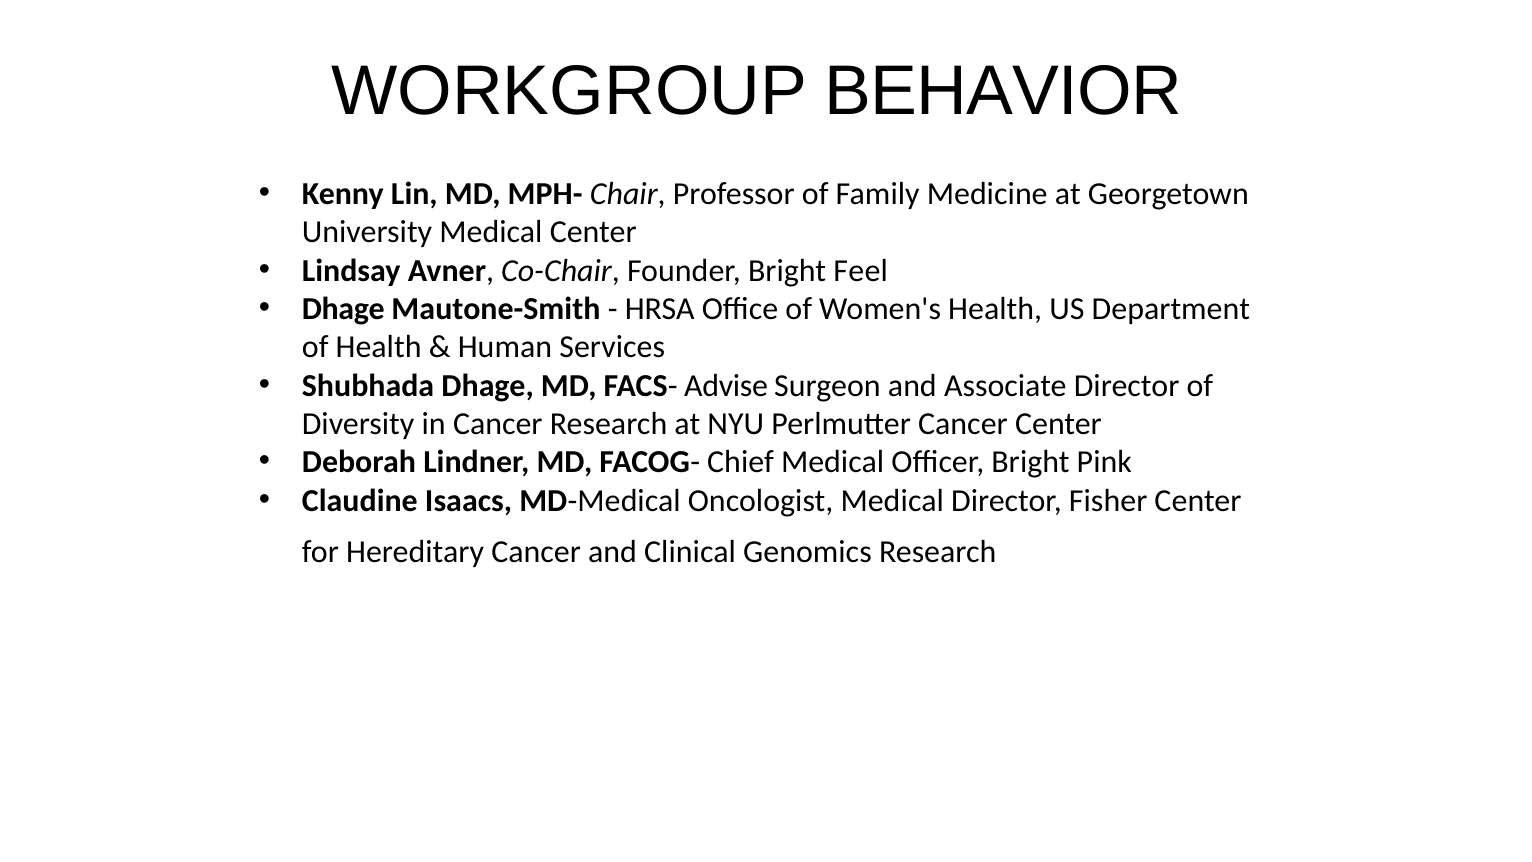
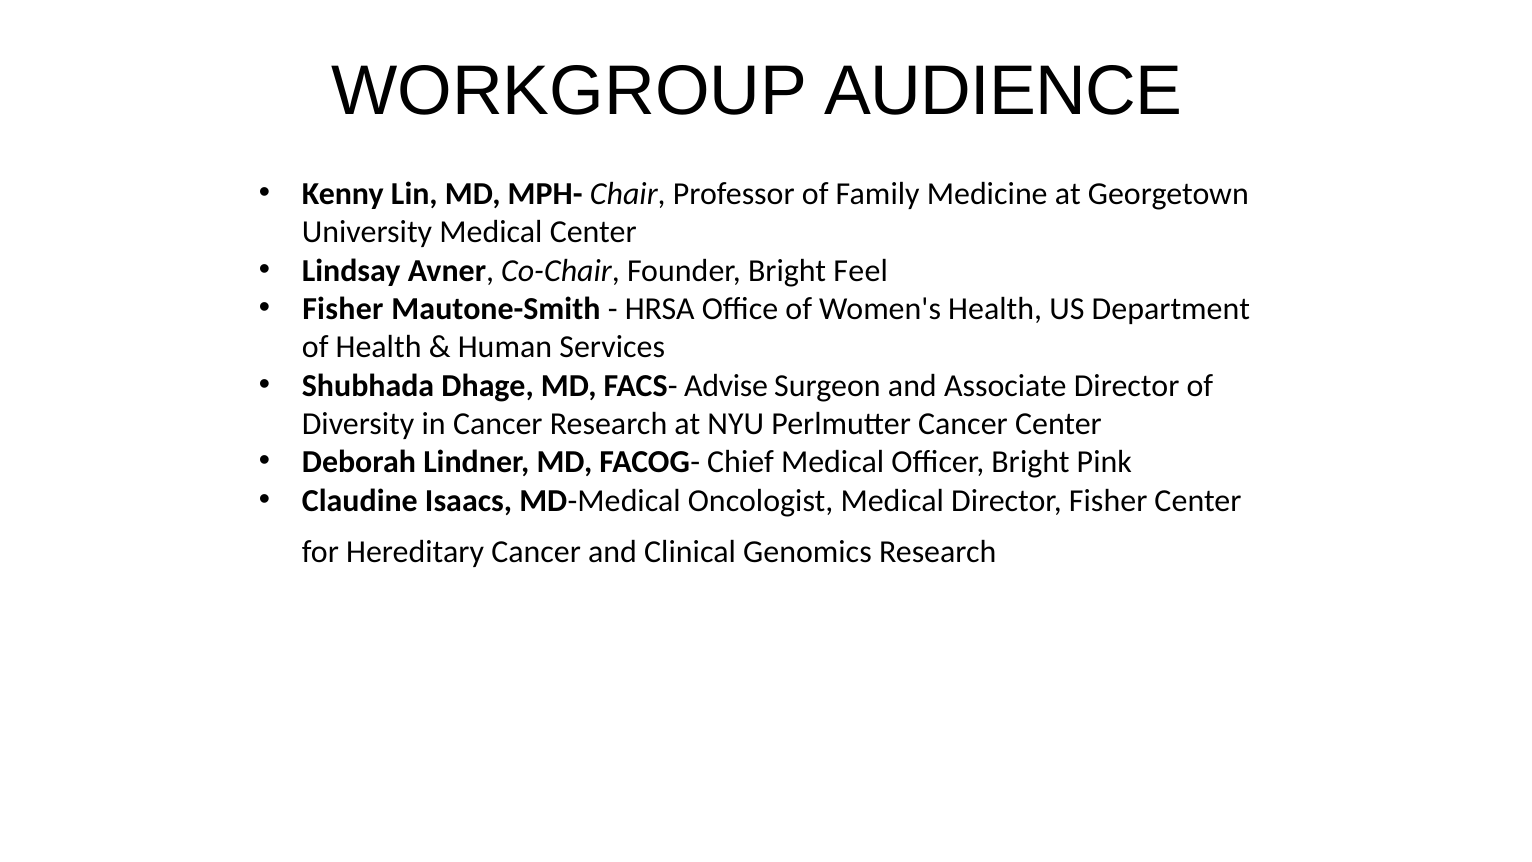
BEHAVIOR: BEHAVIOR -> AUDIENCE
Dhage at (343, 309): Dhage -> Fisher
